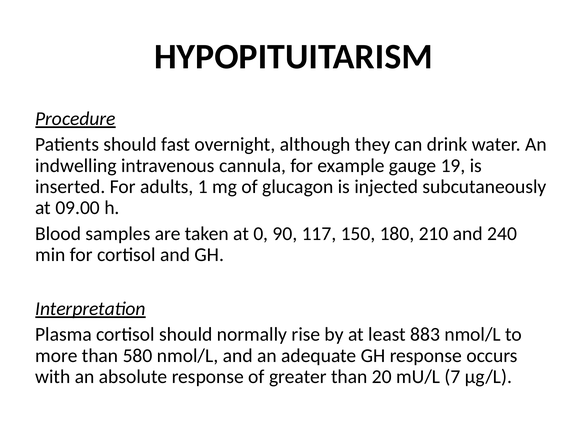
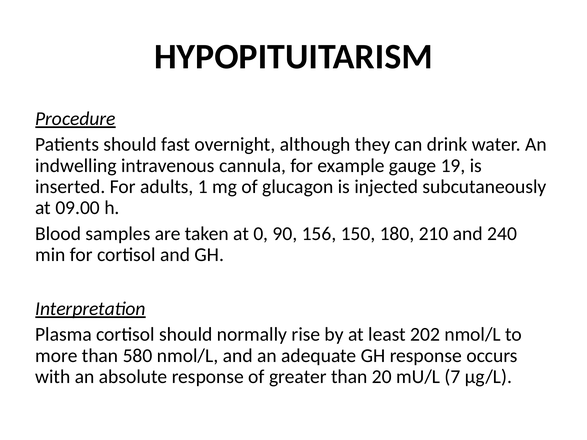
117: 117 -> 156
883: 883 -> 202
